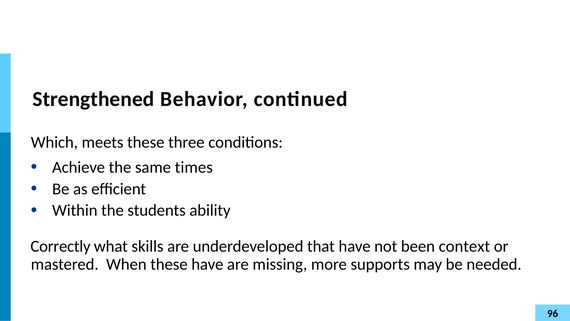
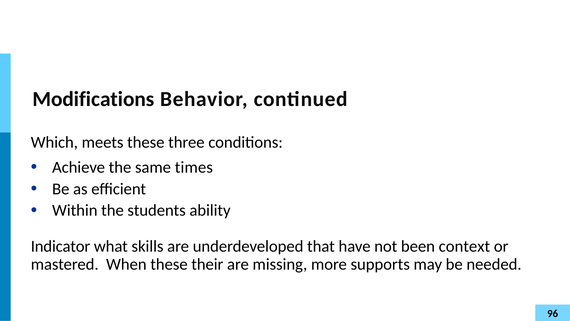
Strengthened: Strengthened -> Modifications
Correctly: Correctly -> Indicator
these have: have -> their
